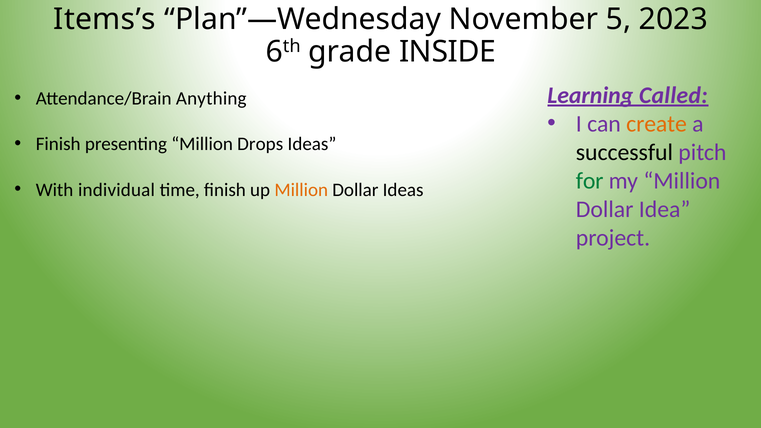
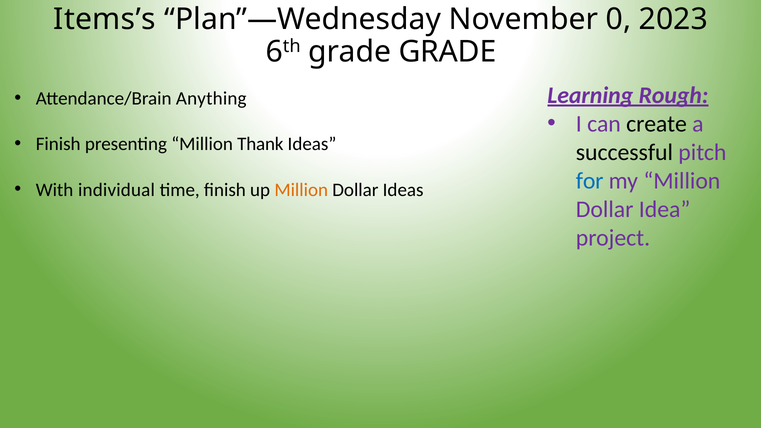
5: 5 -> 0
grade INSIDE: INSIDE -> GRADE
Called: Called -> Rough
create colour: orange -> black
Drops: Drops -> Thank
for colour: green -> blue
